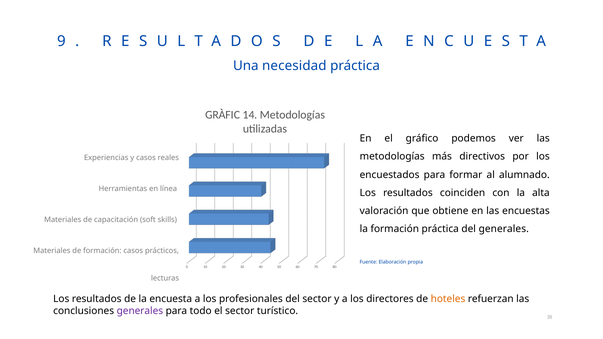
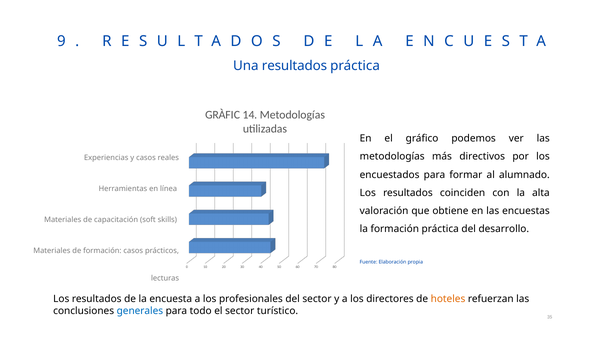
Una necesidad: necesidad -> resultados
del generales: generales -> desarrollo
generales at (140, 311) colour: purple -> blue
